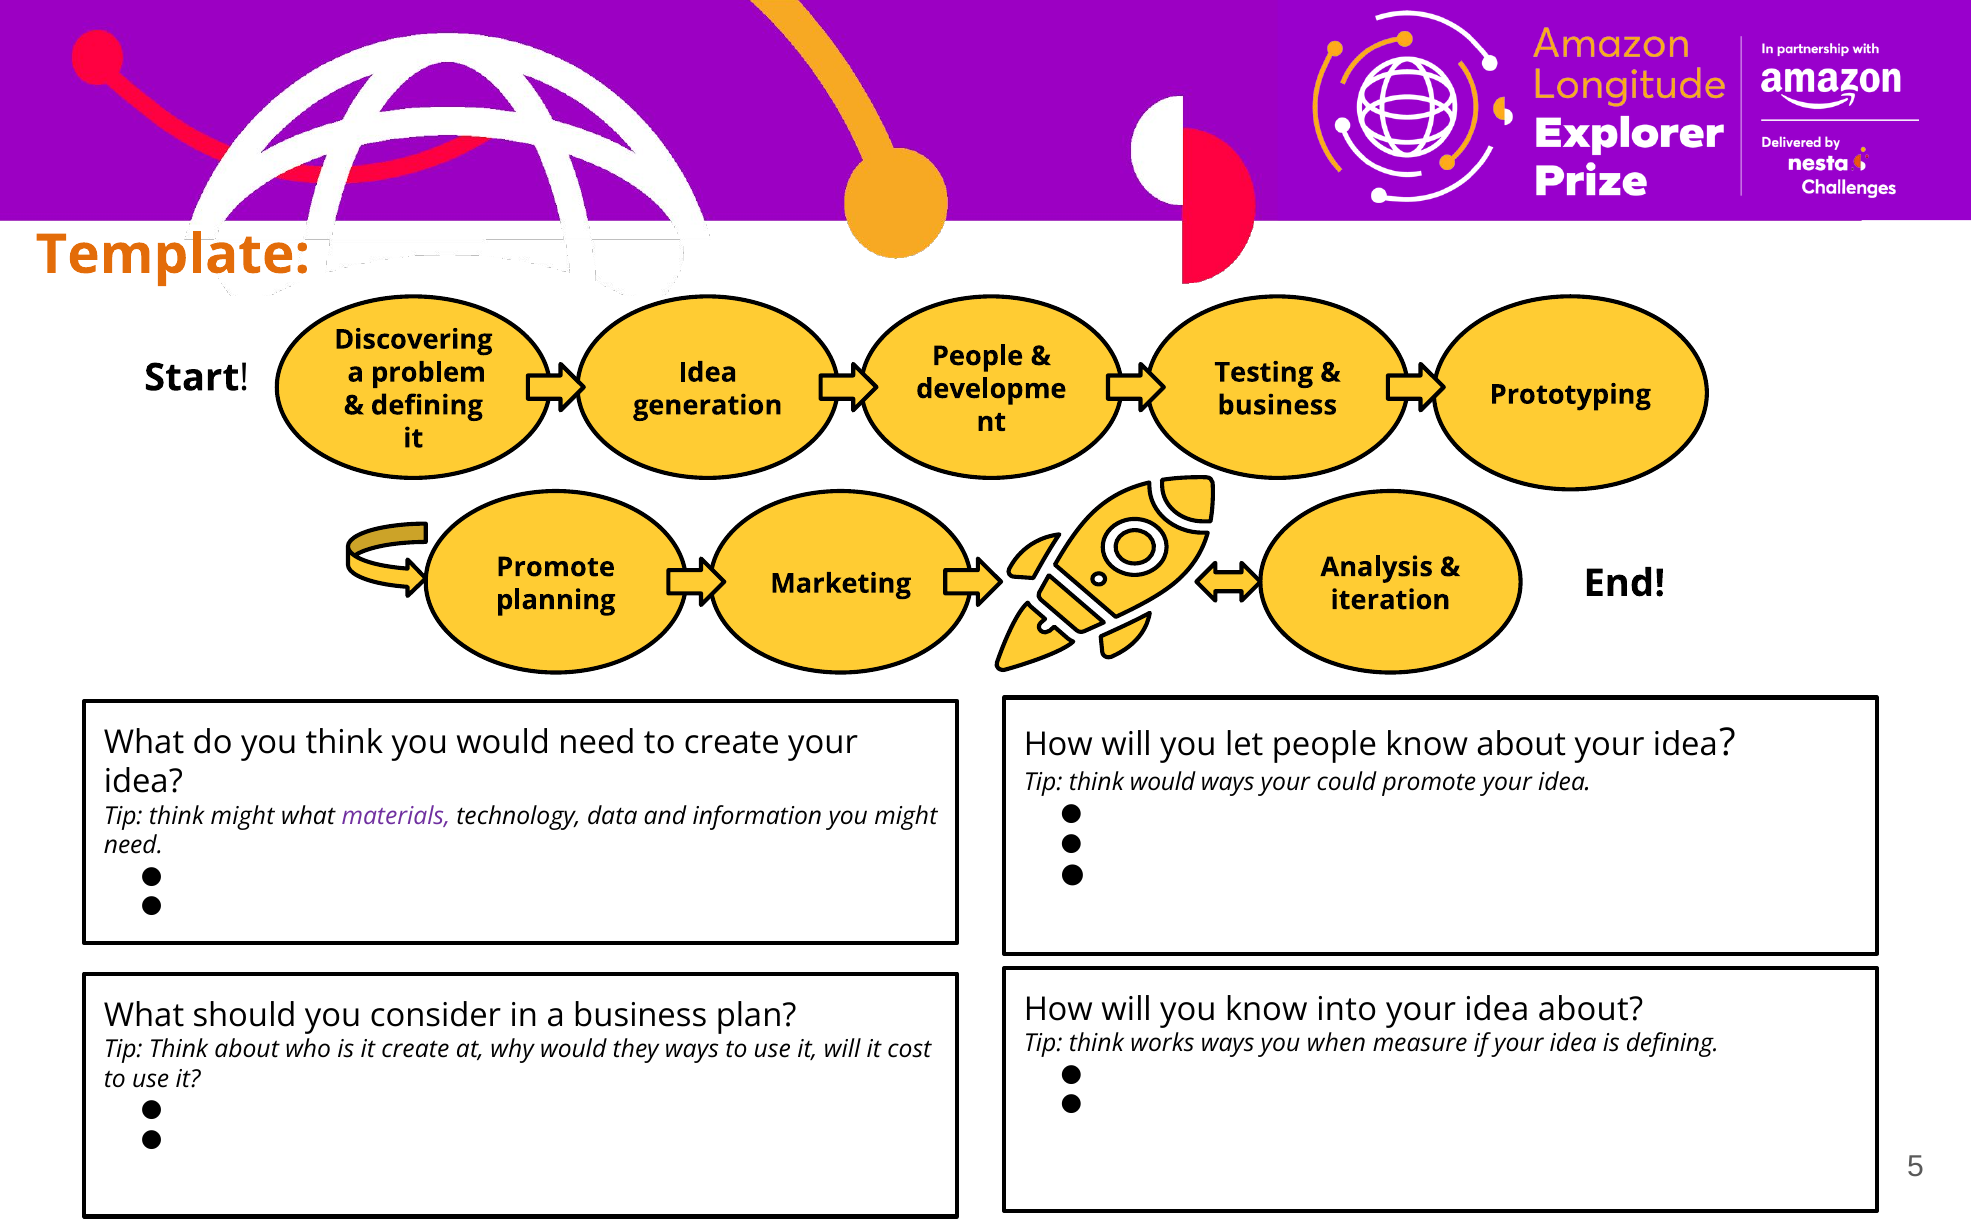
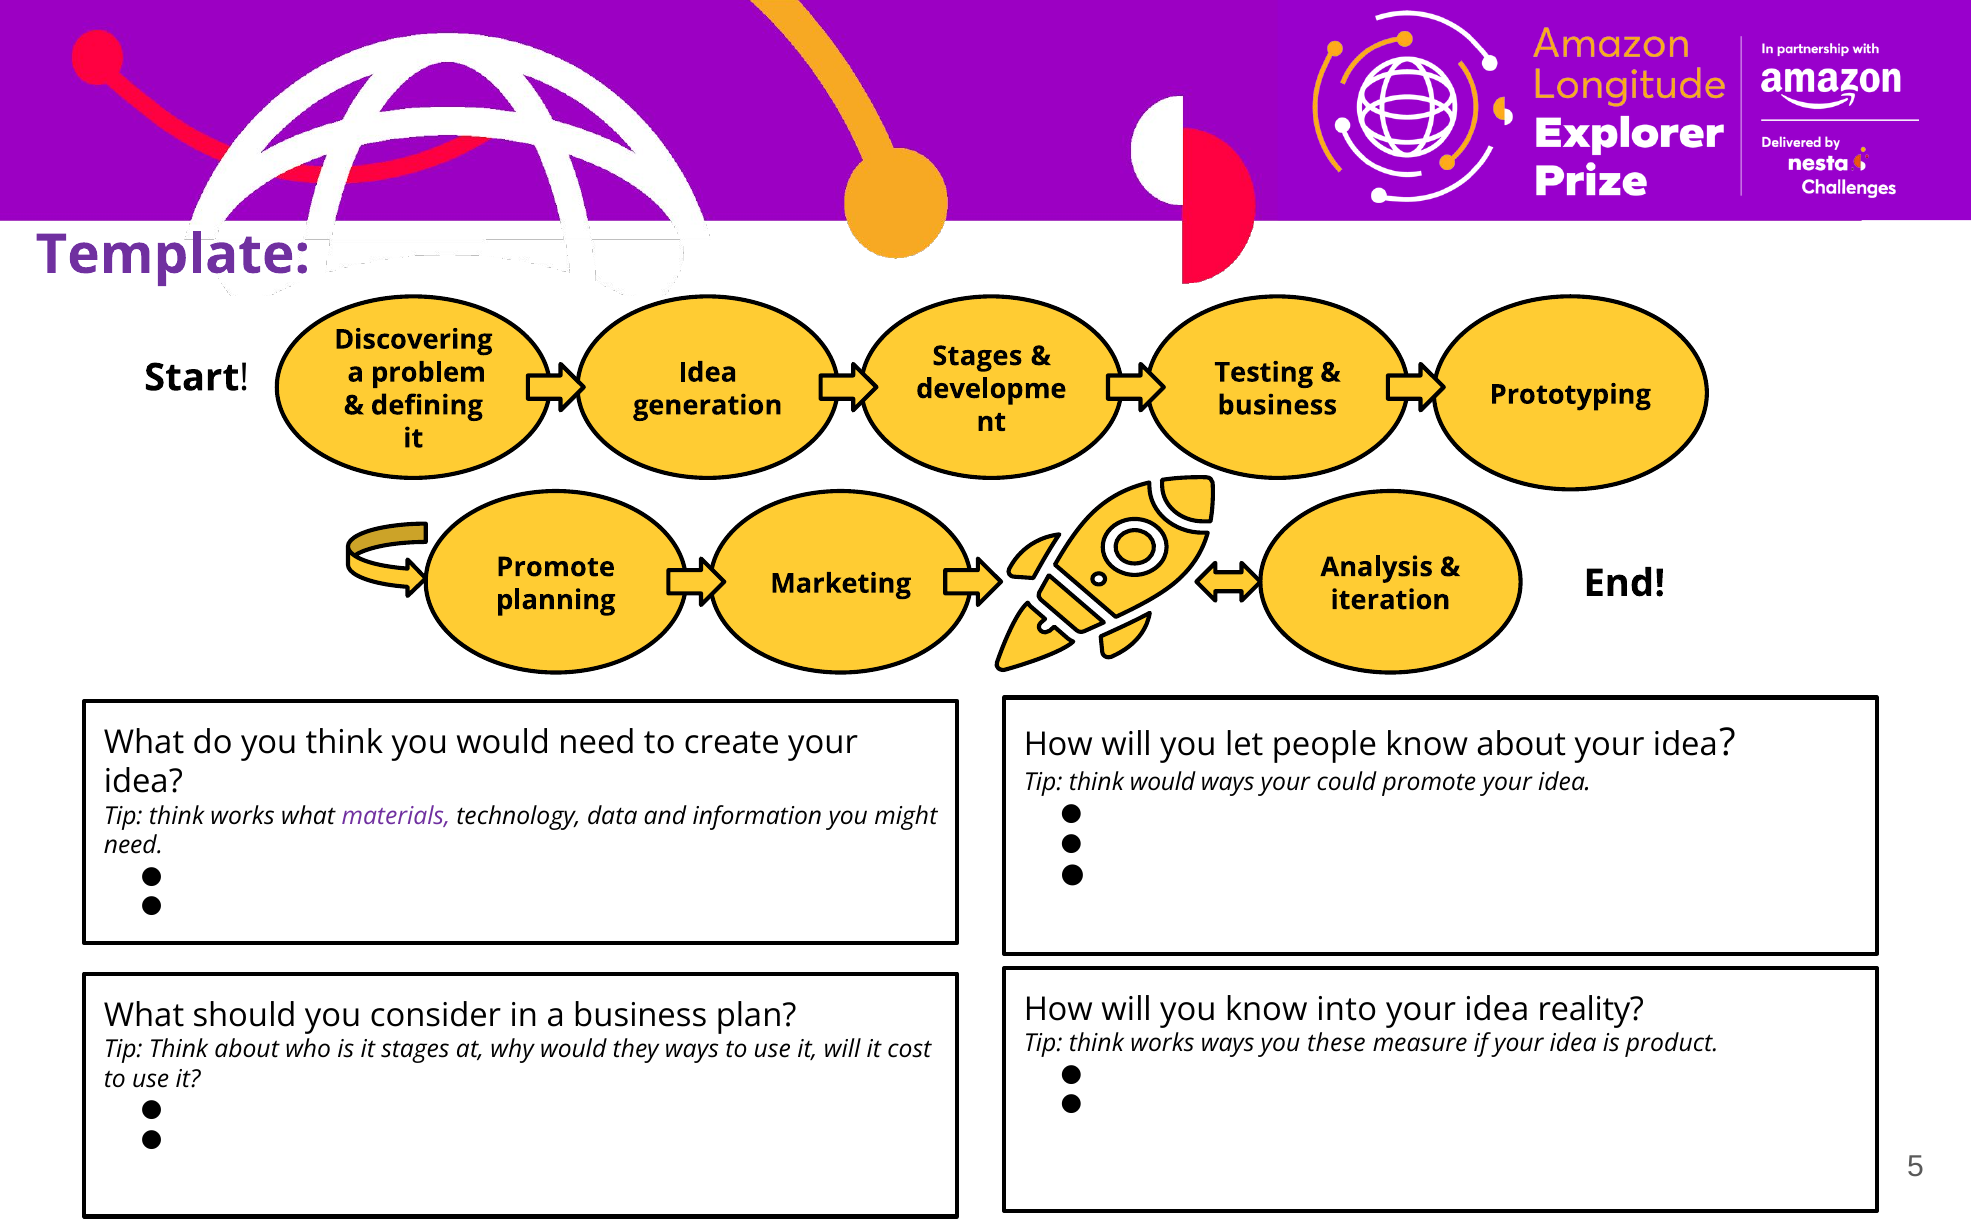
Template colour: orange -> purple
People at (978, 356): People -> Stages
might at (242, 816): might -> works
idea about: about -> reality
when: when -> these
is defining: defining -> product
it create: create -> stages
